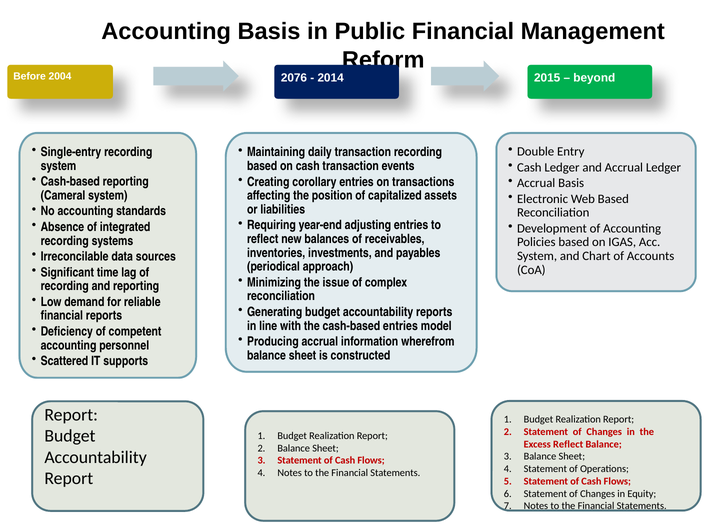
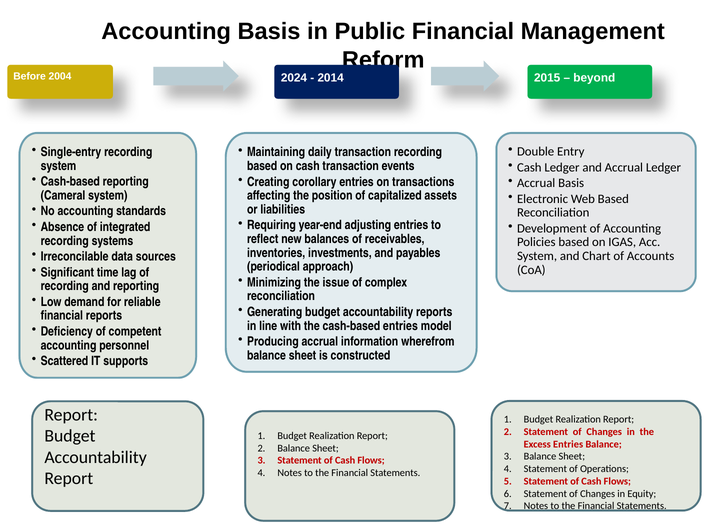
2076: 2076 -> 2024
Excess Reflect: Reflect -> Entries
